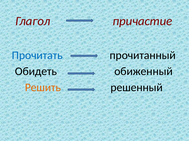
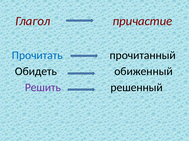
Решить colour: orange -> purple
